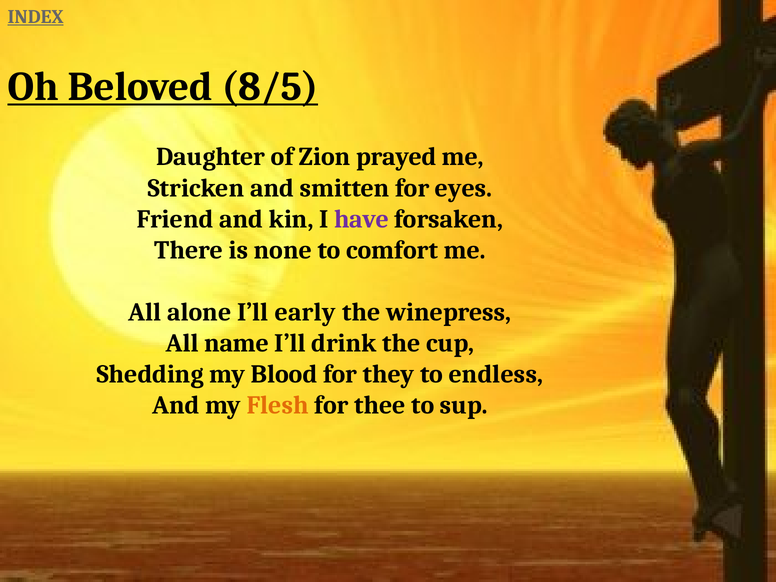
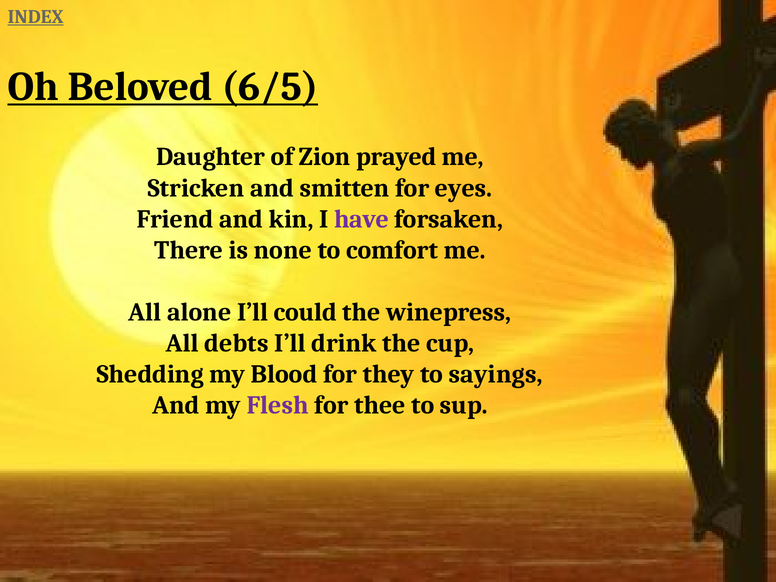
8/5: 8/5 -> 6/5
early: early -> could
name: name -> debts
endless: endless -> sayings
Flesh colour: orange -> purple
